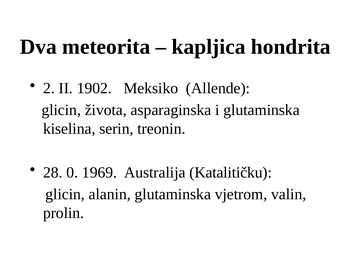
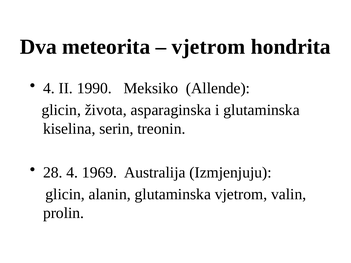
kapljica at (209, 47): kapljica -> vjetrom
2 at (49, 88): 2 -> 4
1902: 1902 -> 1990
28 0: 0 -> 4
Katalitičku: Katalitičku -> Izmjenjuju
